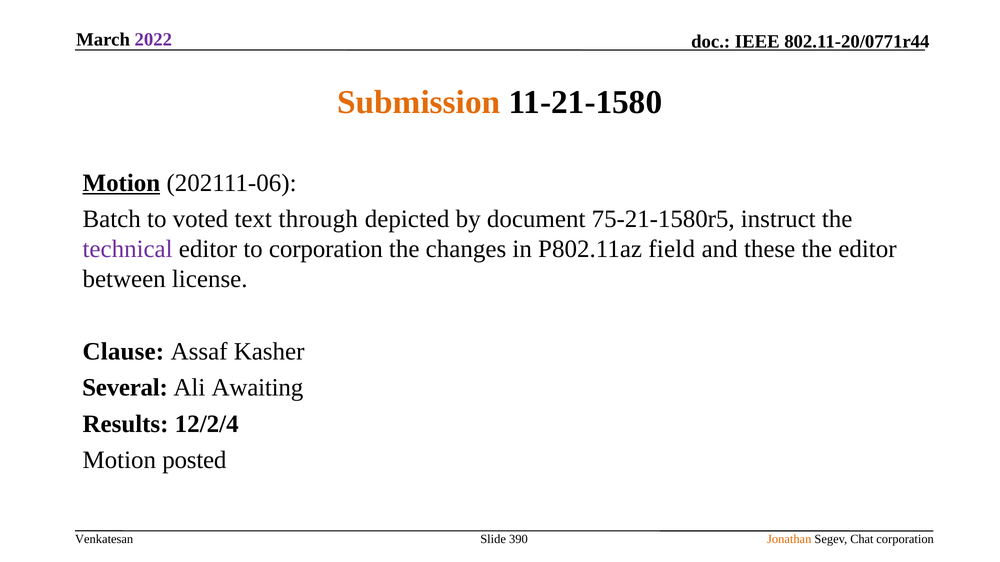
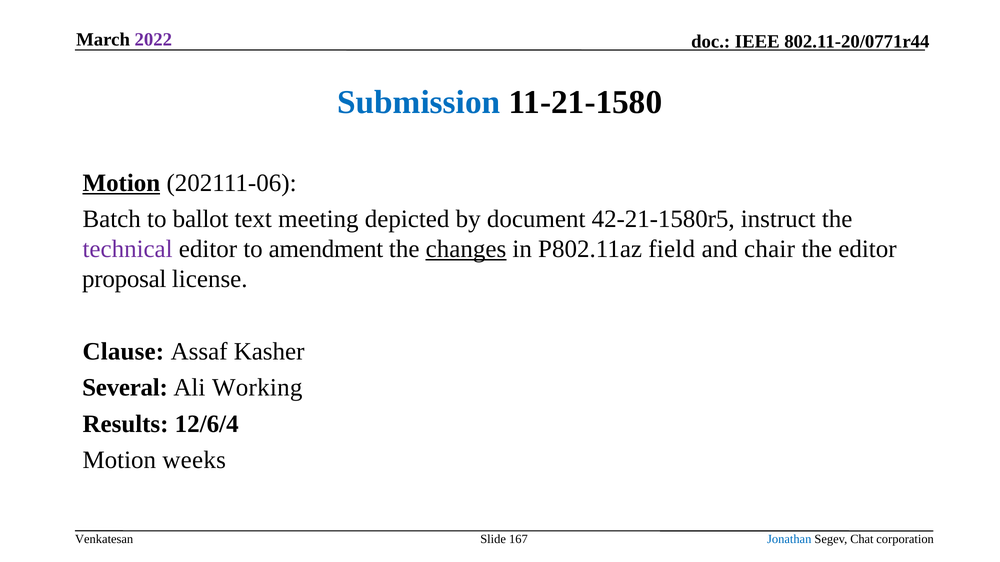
Submission colour: orange -> blue
voted: voted -> ballot
through: through -> meeting
75-21-1580r5: 75-21-1580r5 -> 42-21-1580r5
to corporation: corporation -> amendment
changes underline: none -> present
these: these -> chair
between: between -> proposal
Awaiting: Awaiting -> Working
12/2/4: 12/2/4 -> 12/6/4
posted: posted -> weeks
390: 390 -> 167
Jonathan colour: orange -> blue
